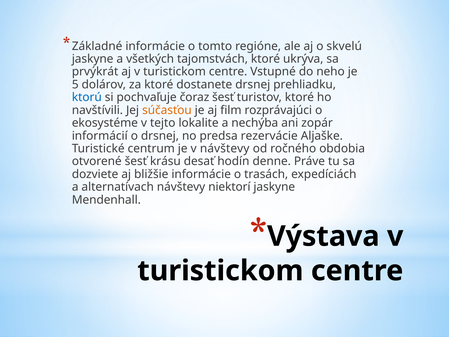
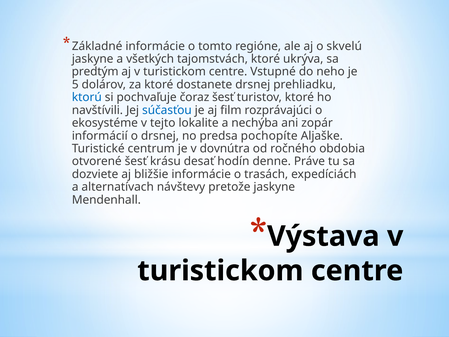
prvýkrát: prvýkrát -> predtým
súčasťou colour: orange -> blue
rezervácie: rezervácie -> pochopíte
v návštevy: návštevy -> dovnútra
niektorí: niektorí -> pretože
